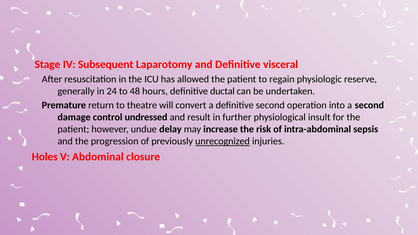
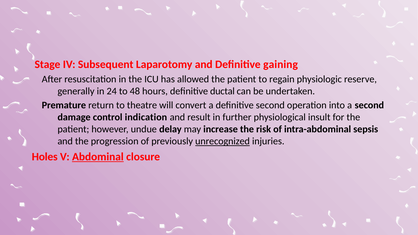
visceral: visceral -> gaining
undressed: undressed -> indication
Abdominal underline: none -> present
